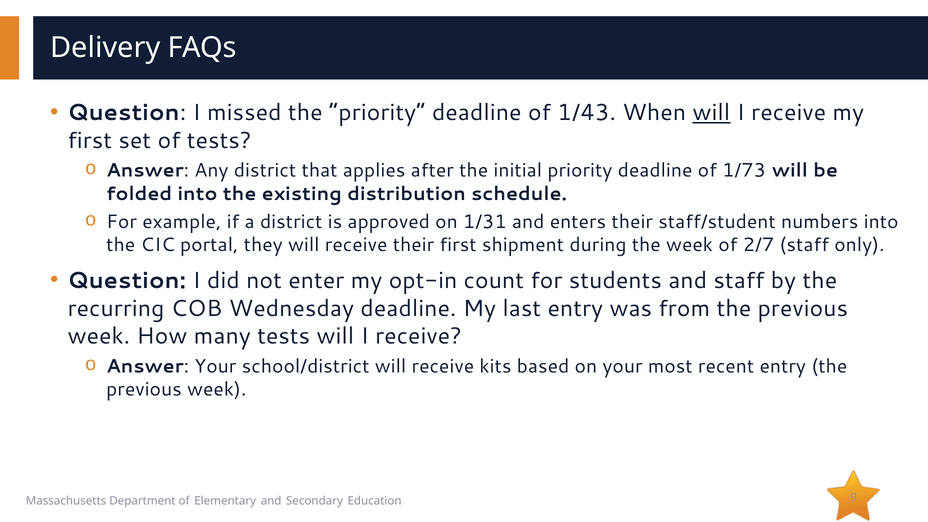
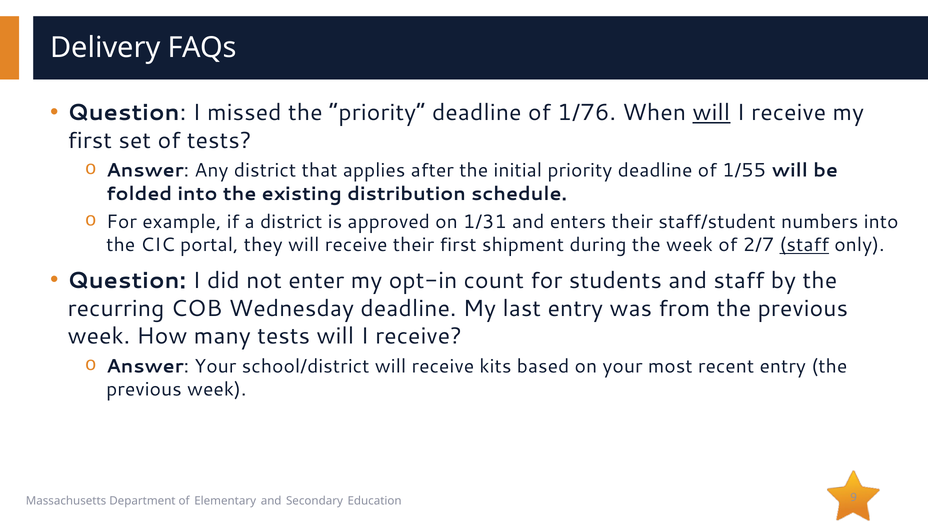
1/43: 1/43 -> 1/76
1/73: 1/73 -> 1/55
staff at (804, 245) underline: none -> present
